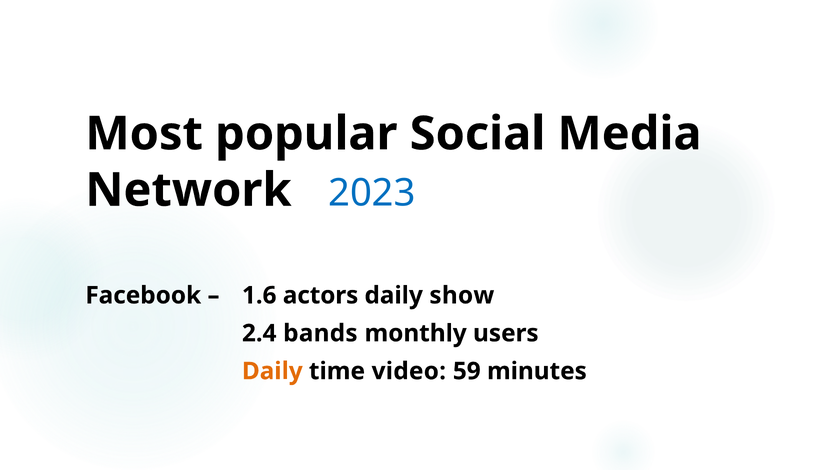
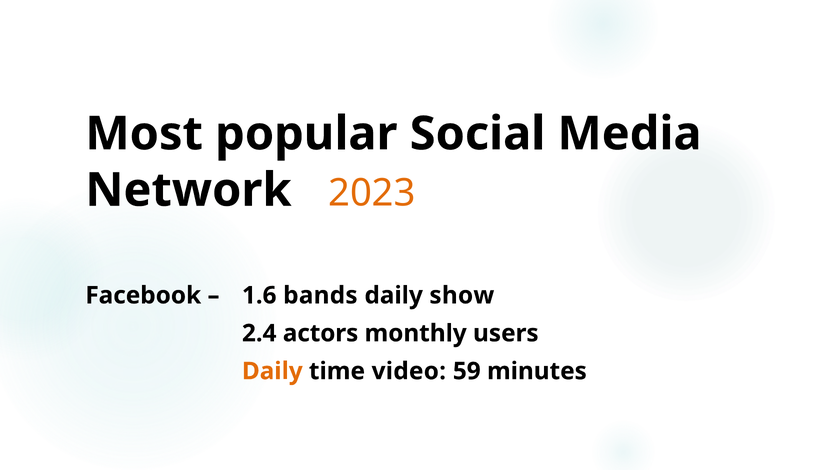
2023 colour: blue -> orange
actors: actors -> bands
bands: bands -> actors
